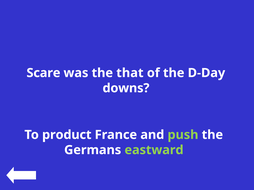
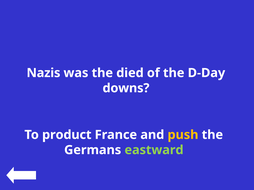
Scare: Scare -> Nazis
that: that -> died
push colour: light green -> yellow
